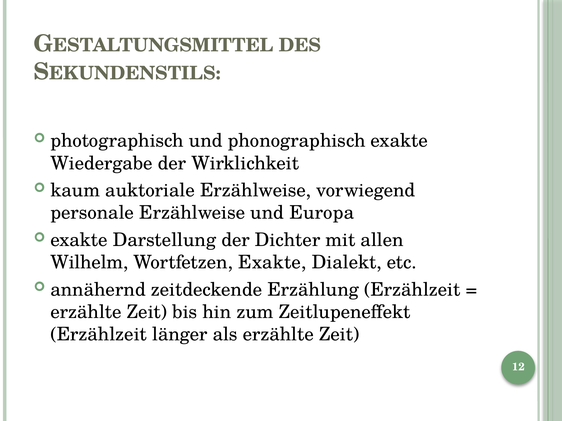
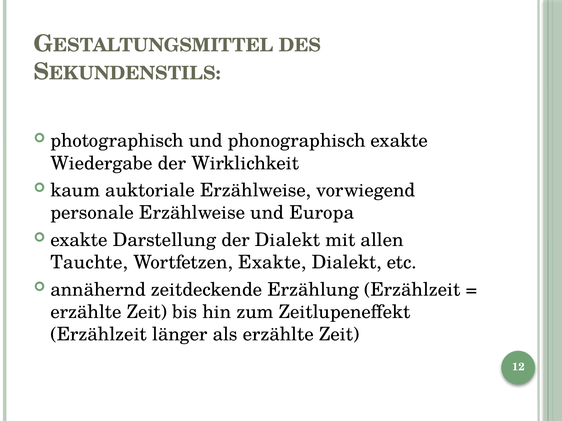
der Dichter: Dichter -> Dialekt
Wilhelm: Wilhelm -> Tauchte
